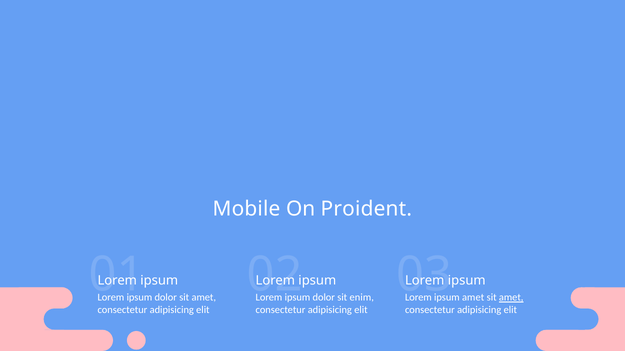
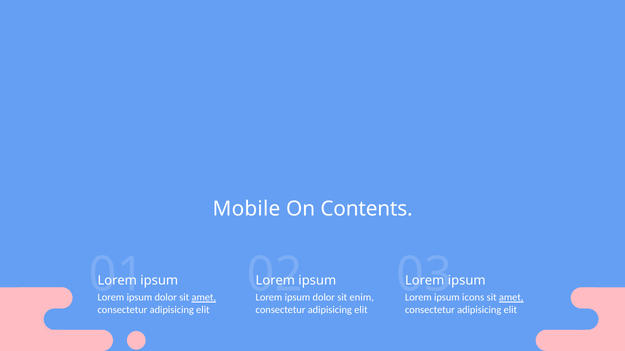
Proident: Proident -> Contents
amet at (204, 298) underline: none -> present
amet at (473, 298): amet -> icons
